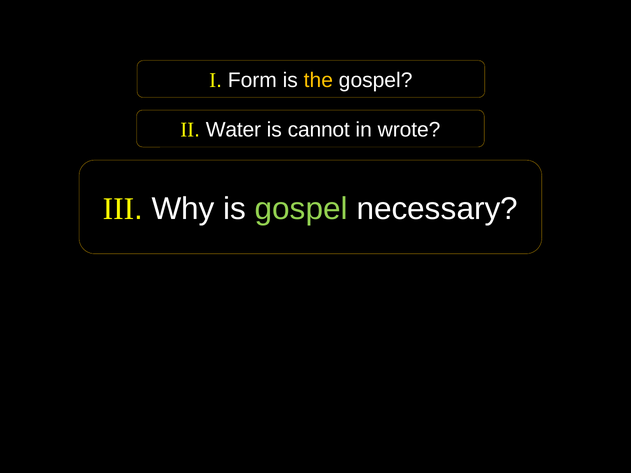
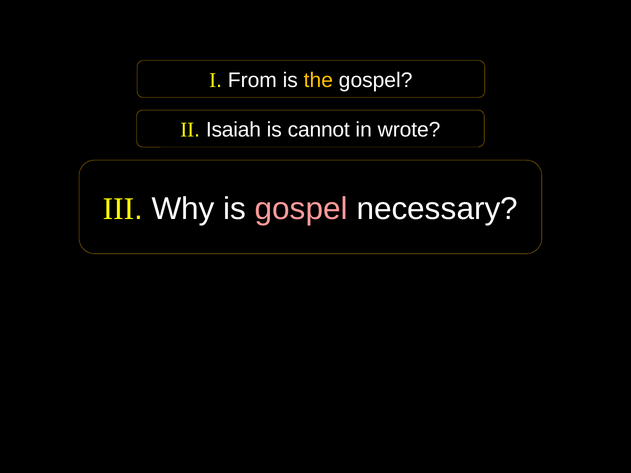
Form: Form -> From
Water: Water -> Isaiah
gospel at (301, 209) colour: light green -> pink
